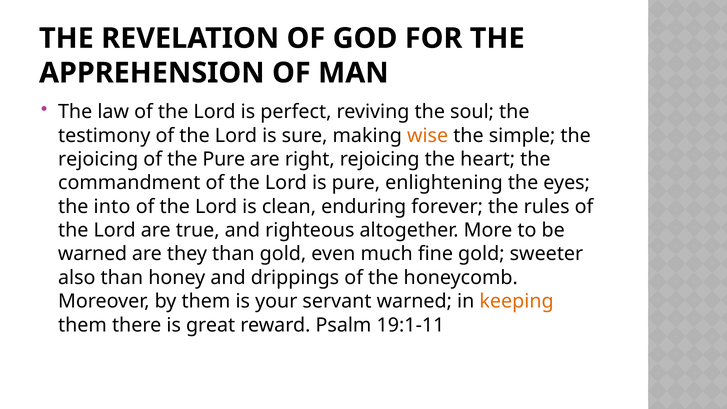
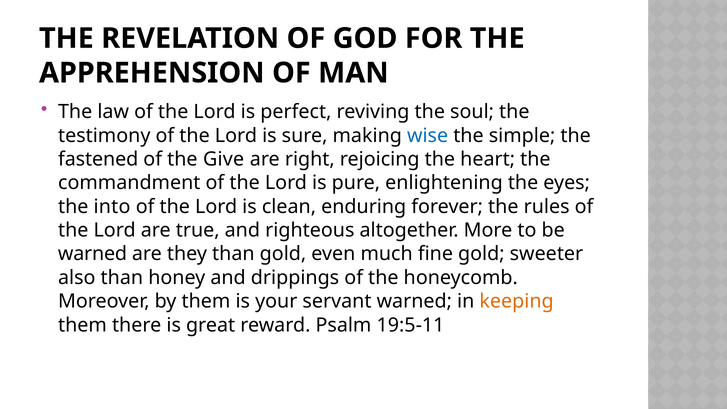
wise colour: orange -> blue
rejoicing at (98, 159): rejoicing -> fastened
the Pure: Pure -> Give
19:1-11: 19:1-11 -> 19:5-11
